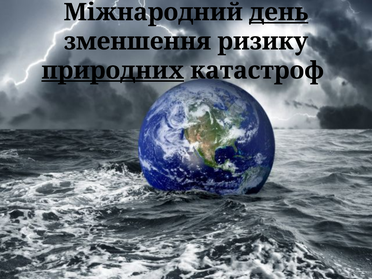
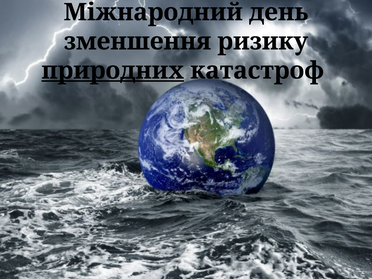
день underline: present -> none
